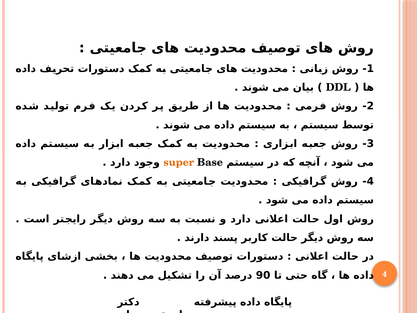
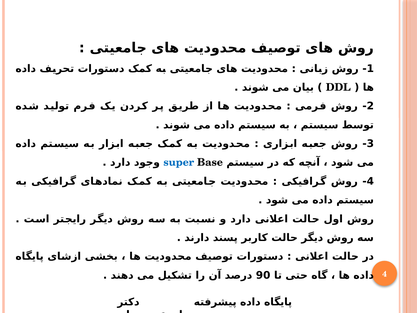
super colour: orange -> blue
